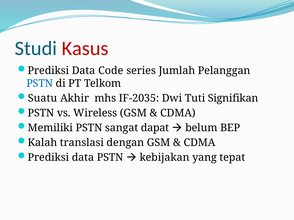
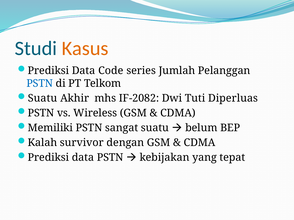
Kasus colour: red -> orange
IF-2035: IF-2035 -> IF-2082
Signifikan: Signifikan -> Diperluas
sangat dapat: dapat -> suatu
translasi: translasi -> survivor
